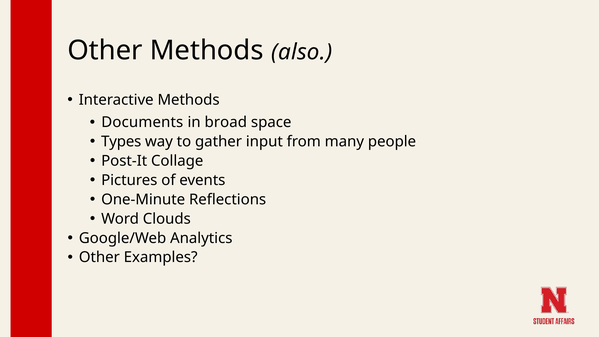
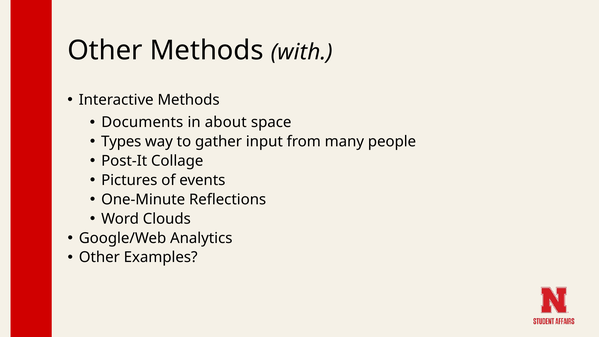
also: also -> with
broad: broad -> about
